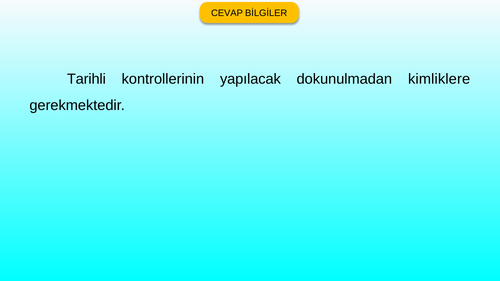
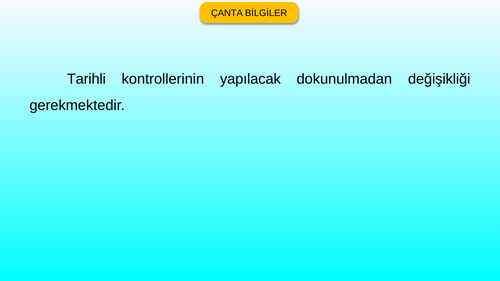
CEVAP: CEVAP -> ÇANTA
kimliklere: kimliklere -> değişikliği
